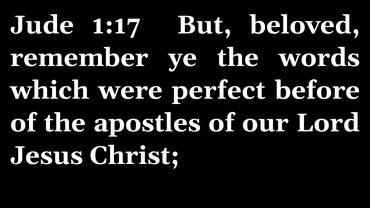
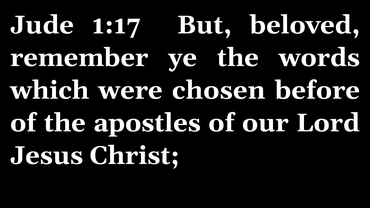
perfect: perfect -> chosen
